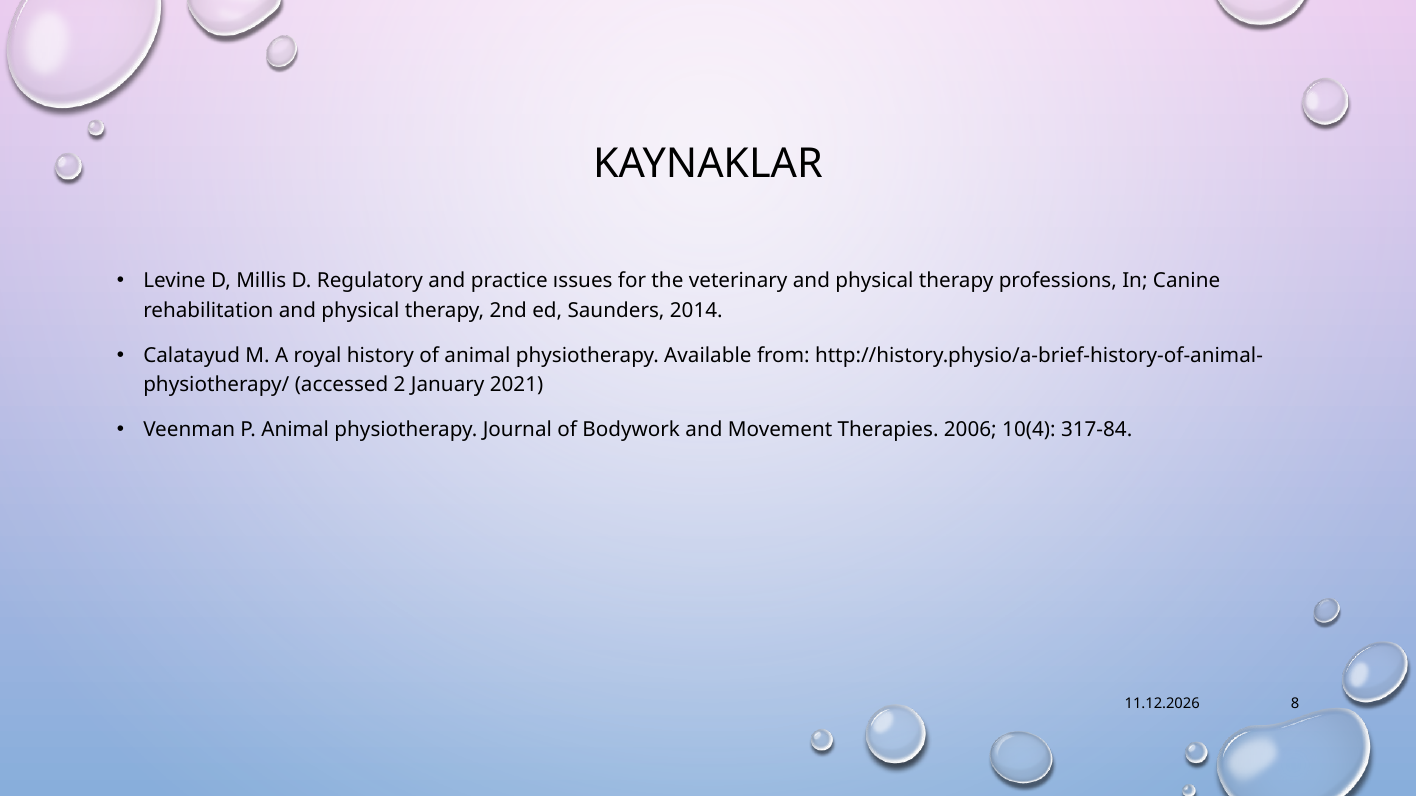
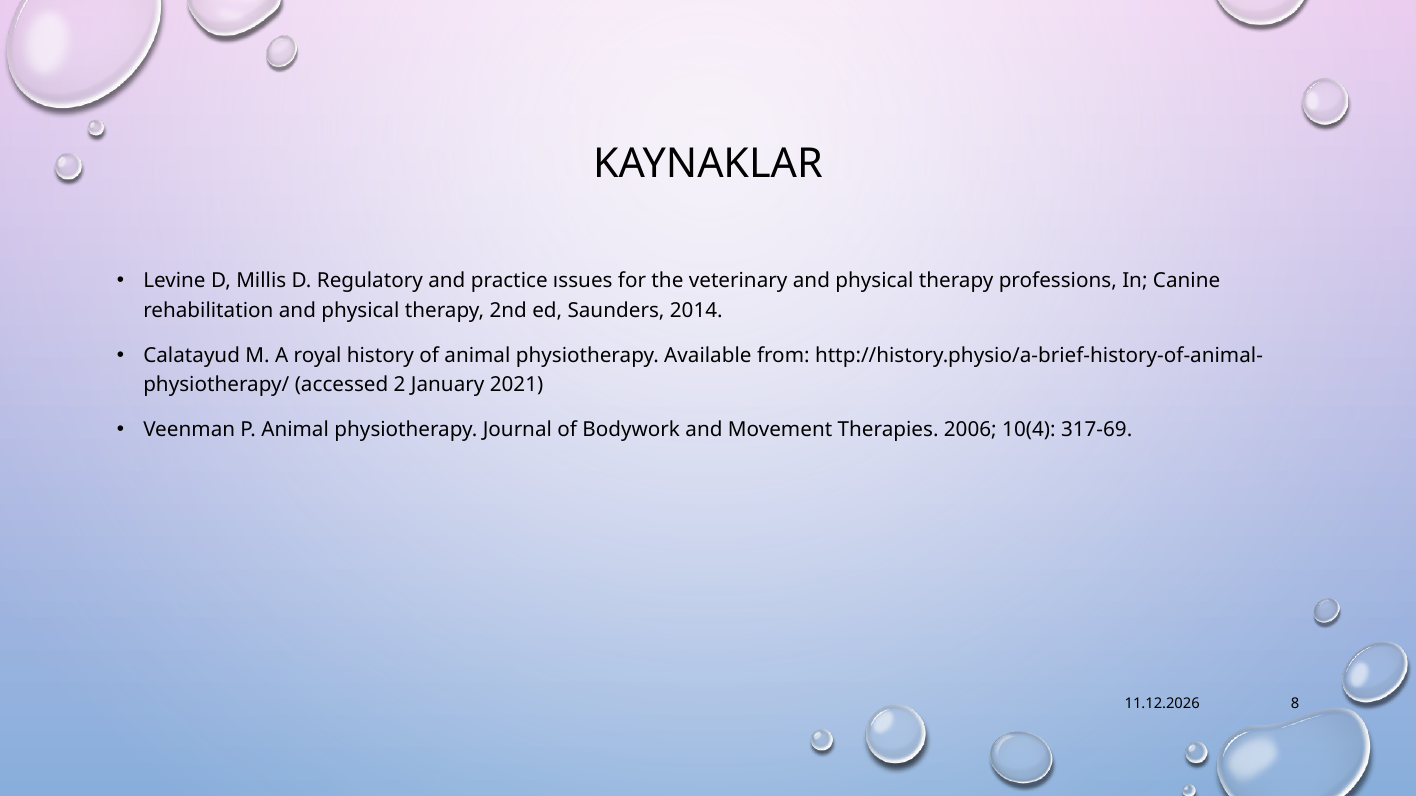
317-84: 317-84 -> 317-69
